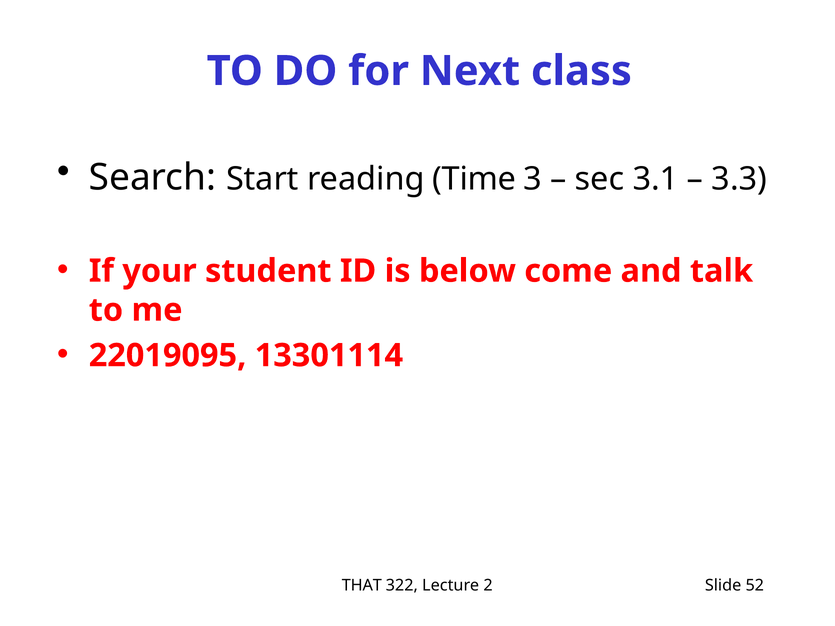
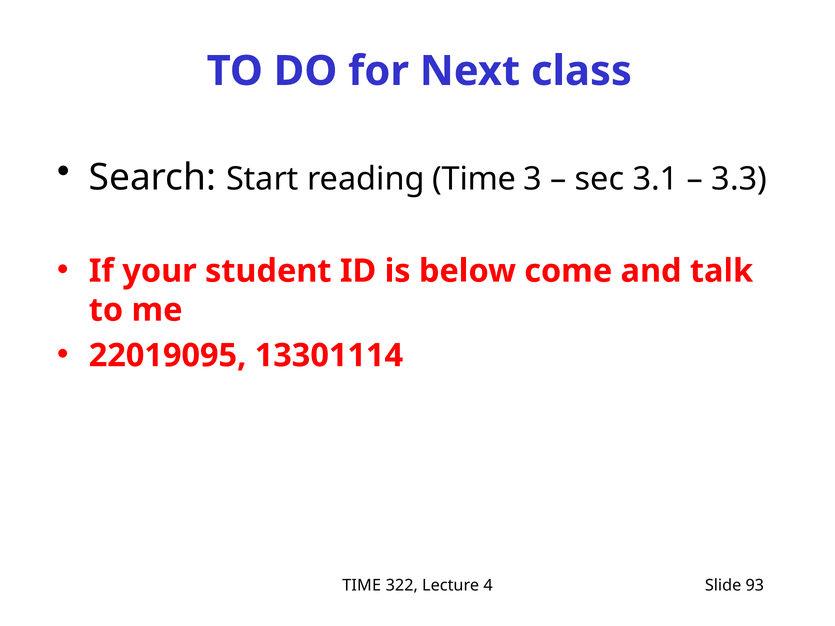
THAT at (362, 586): THAT -> TIME
2: 2 -> 4
52: 52 -> 93
